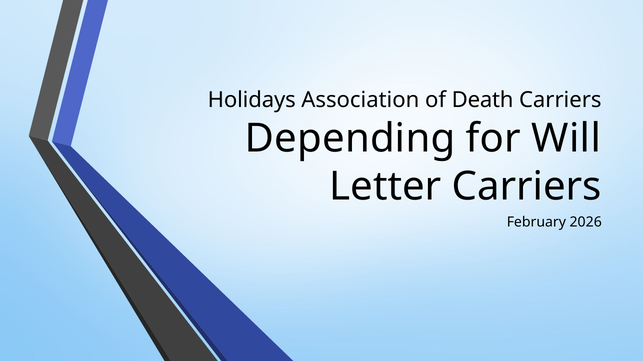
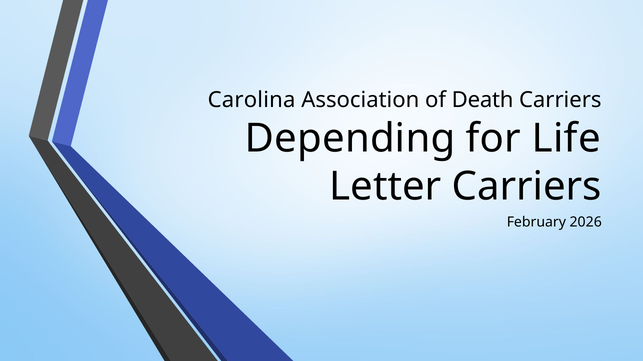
Holidays: Holidays -> Carolina
Will: Will -> Life
